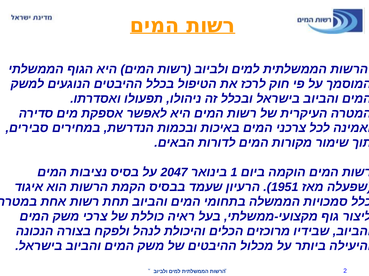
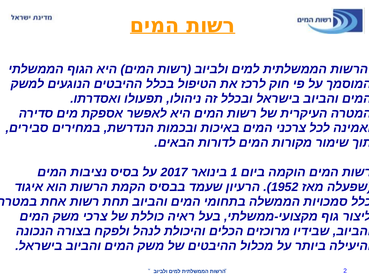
2047: 2047 -> 2017
1951: 1951 -> 1952
